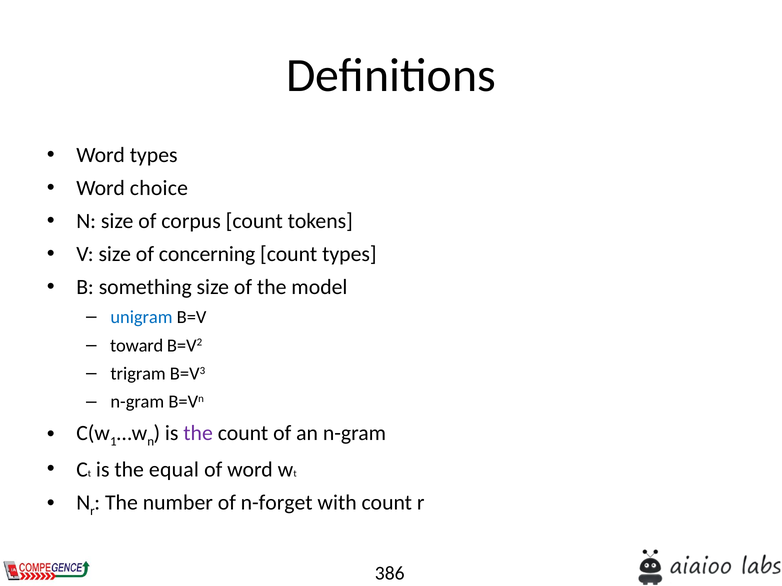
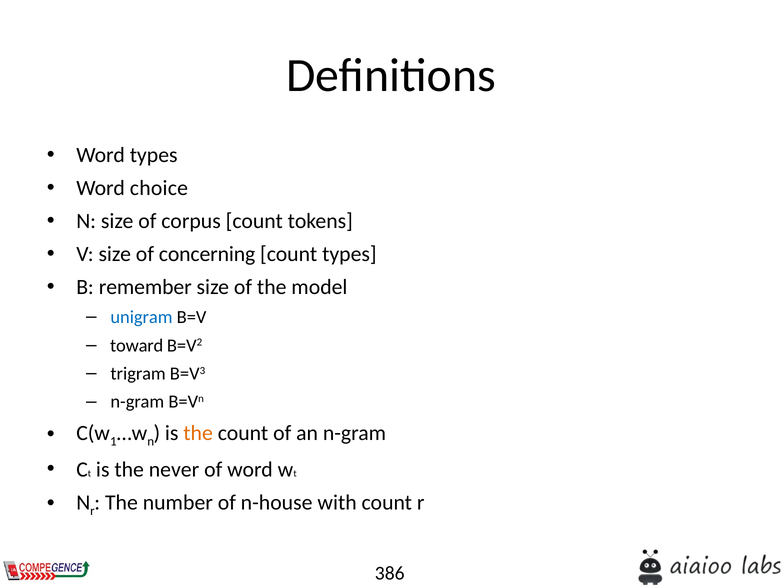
something: something -> remember
the at (198, 434) colour: purple -> orange
equal: equal -> never
n-forget: n-forget -> n-house
